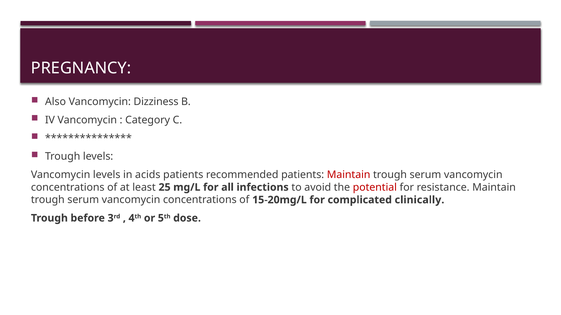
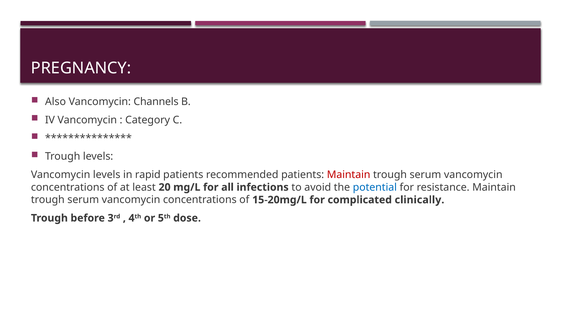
Dizziness: Dizziness -> Channels
acids: acids -> rapid
25: 25 -> 20
potential colour: red -> blue
